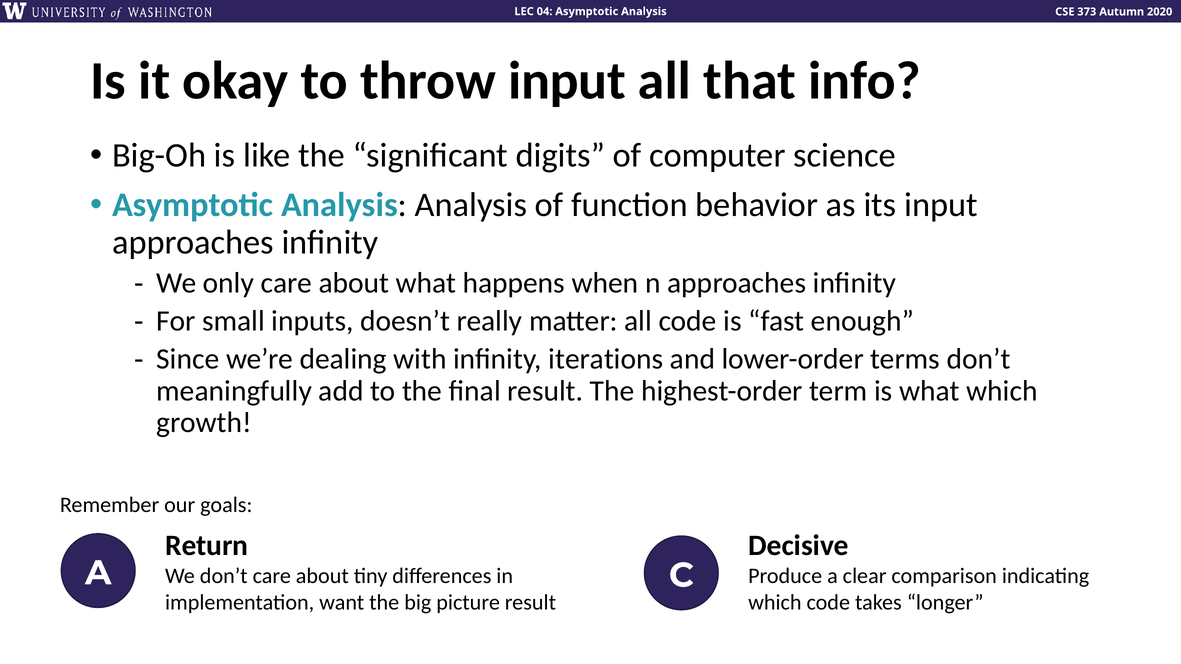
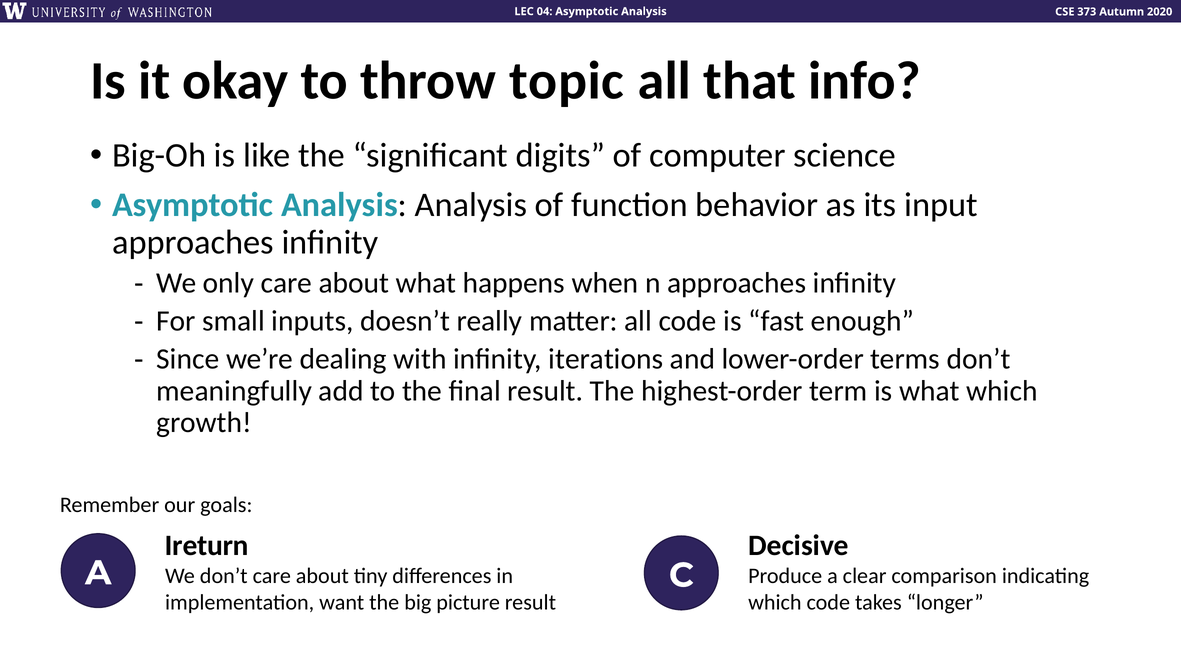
throw input: input -> topic
Return: Return -> Ireturn
